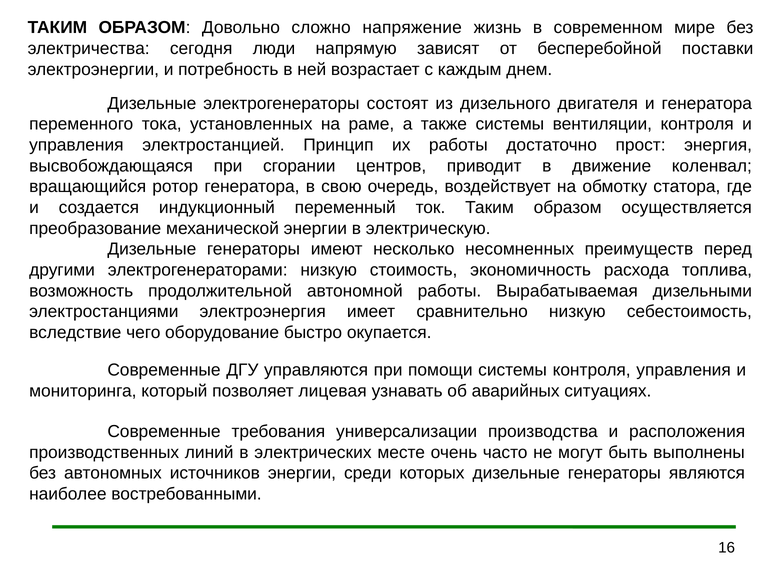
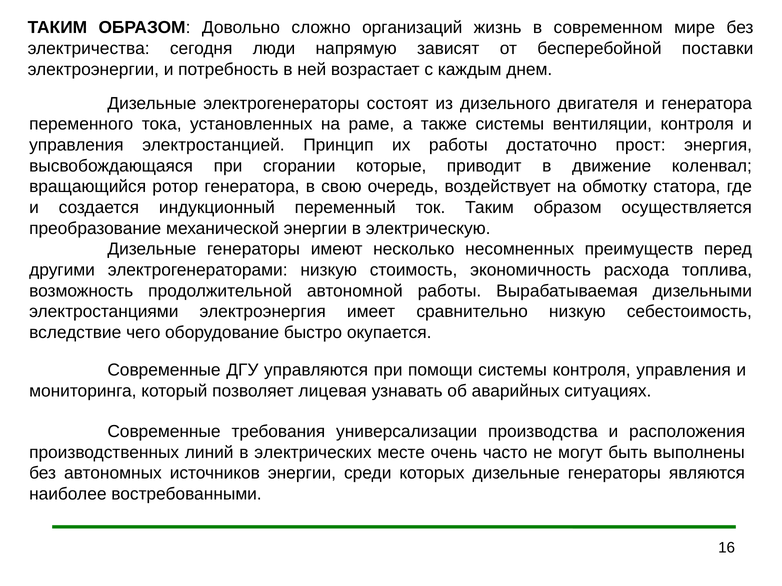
напряжение: напряжение -> организаций
центров: центров -> которые
